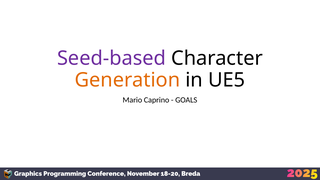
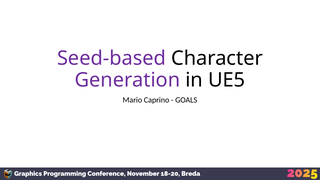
Generation colour: orange -> purple
